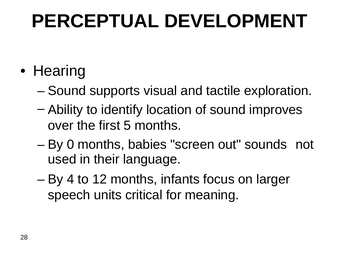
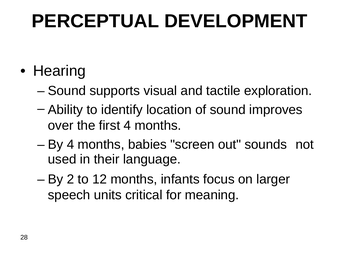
first 5: 5 -> 4
By 0: 0 -> 4
4: 4 -> 2
